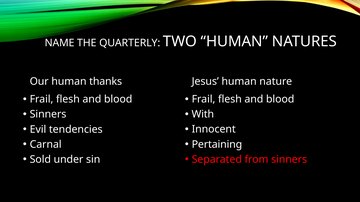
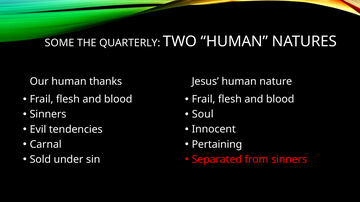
NAME: NAME -> SOME
With: With -> Soul
